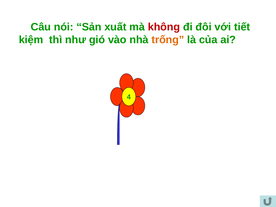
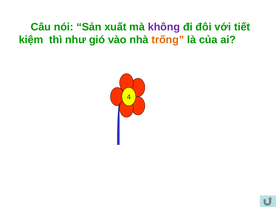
không colour: red -> purple
